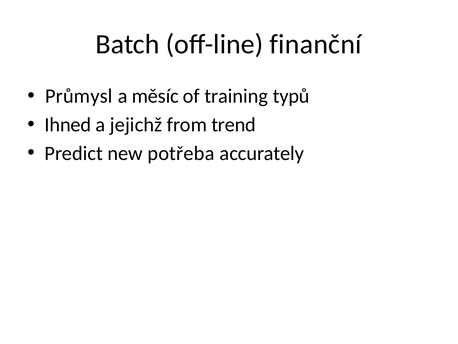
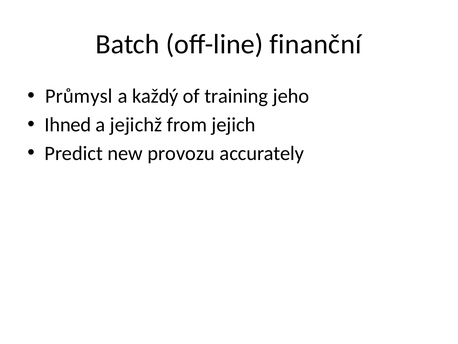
měsíc: měsíc -> každý
typů: typů -> jeho
trend: trend -> jejich
potřeba: potřeba -> provozu
